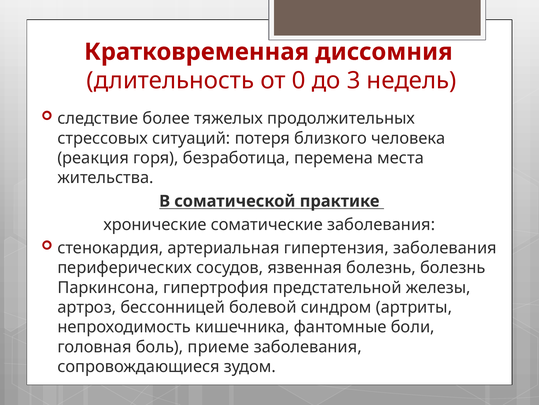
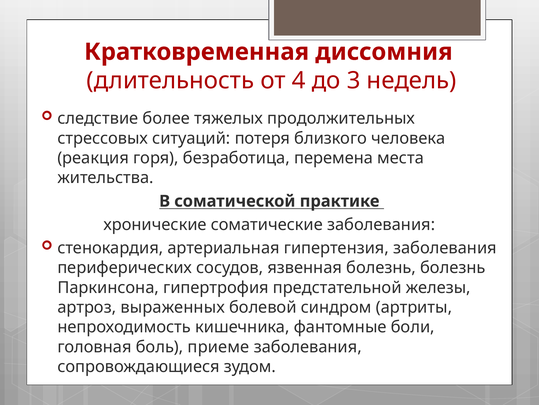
0: 0 -> 4
бессонницей: бессонницей -> выраженных
